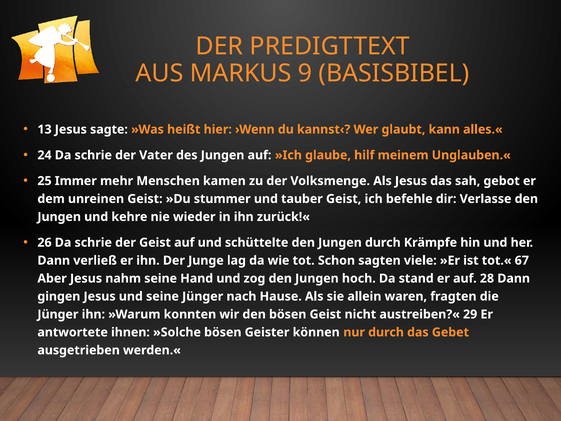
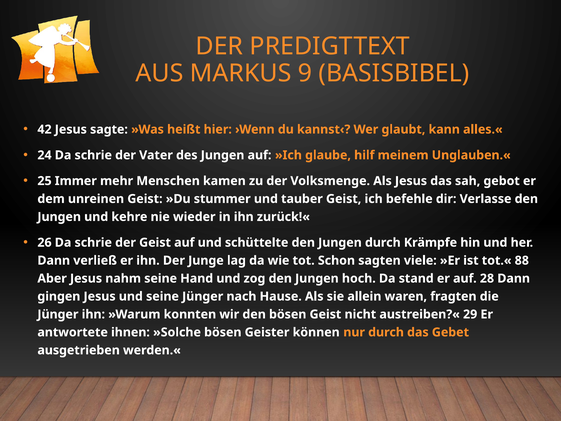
13: 13 -> 42
67: 67 -> 88
